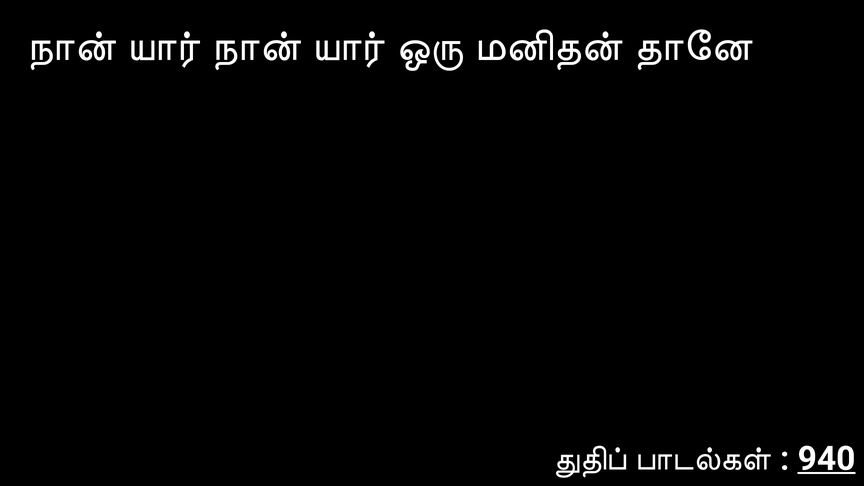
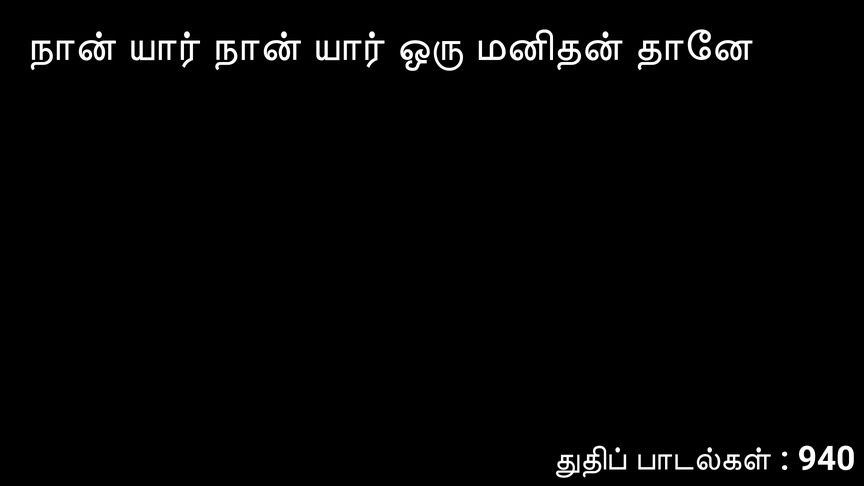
940 underline: present -> none
